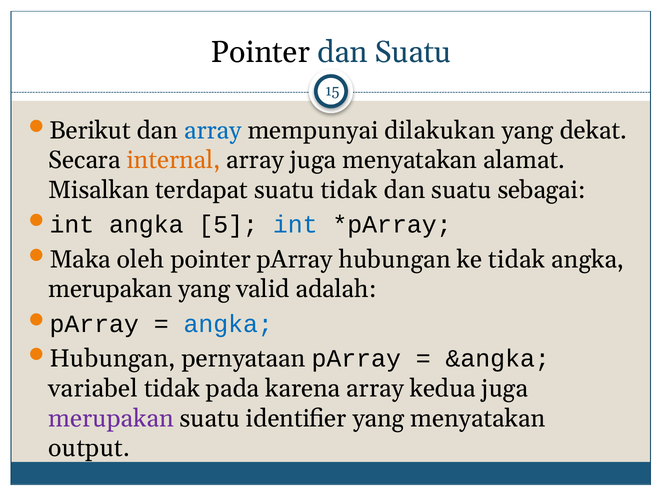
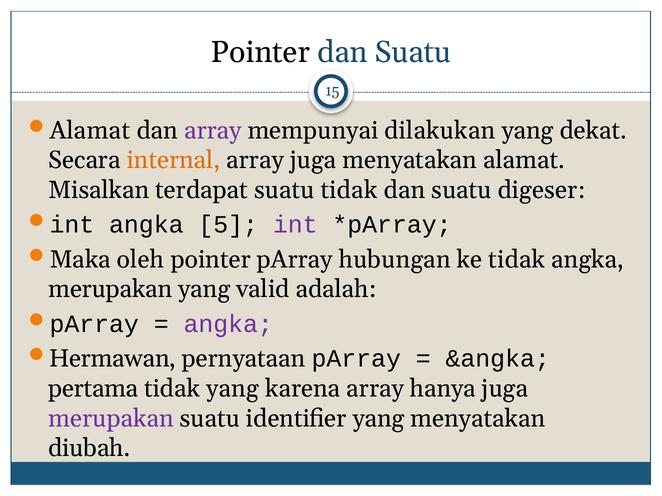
Berikut at (90, 131): Berikut -> Alamat
array at (213, 131) colour: blue -> purple
sebagai: sebagai -> digeser
int at (295, 225) colour: blue -> purple
angka at (228, 324) colour: blue -> purple
Hubungan at (112, 359): Hubungan -> Hermawan
variabel: variabel -> pertama
tidak pada: pada -> yang
kedua: kedua -> hanya
output: output -> diubah
